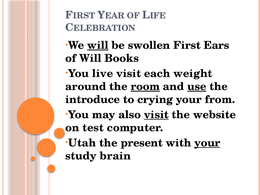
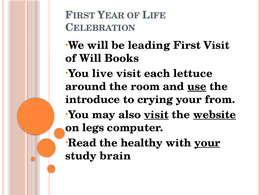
will at (98, 45) underline: present -> none
swollen: swollen -> leading
First Ears: Ears -> Visit
weight: weight -> lettuce
room underline: present -> none
website underline: none -> present
test: test -> legs
Utah: Utah -> Read
present: present -> healthy
